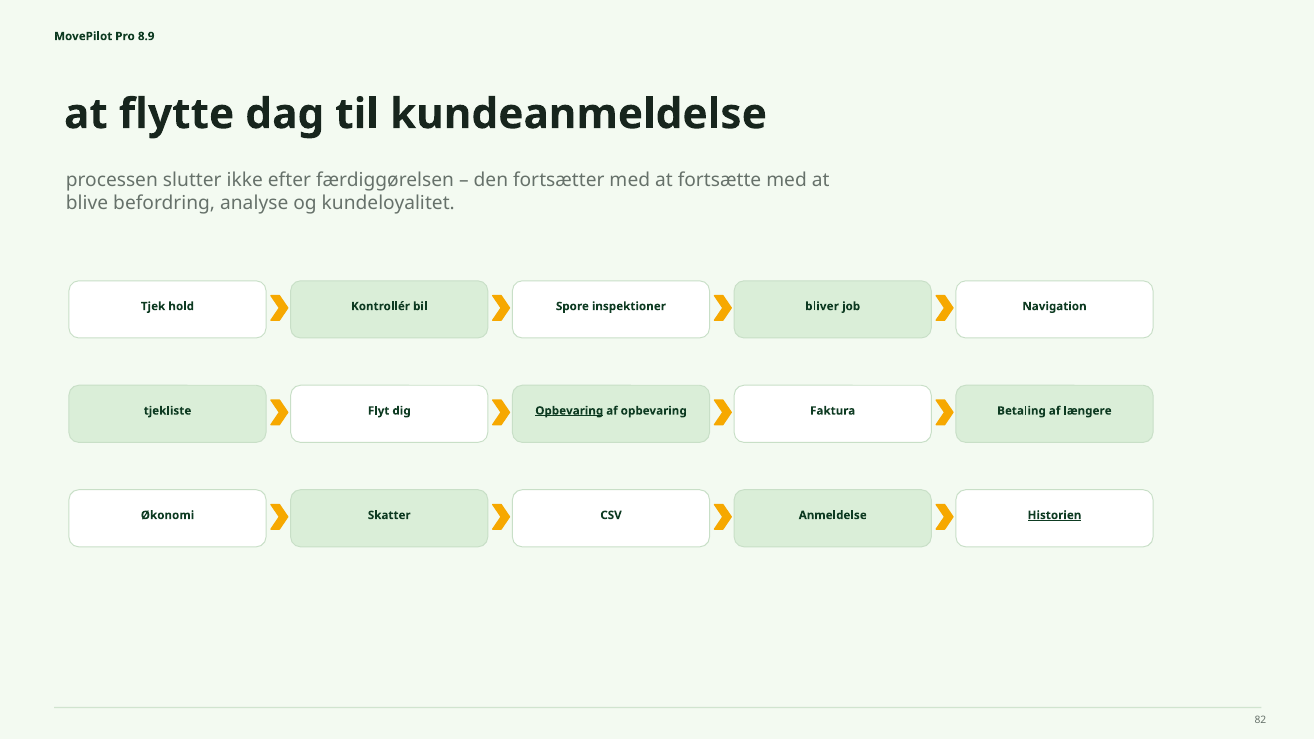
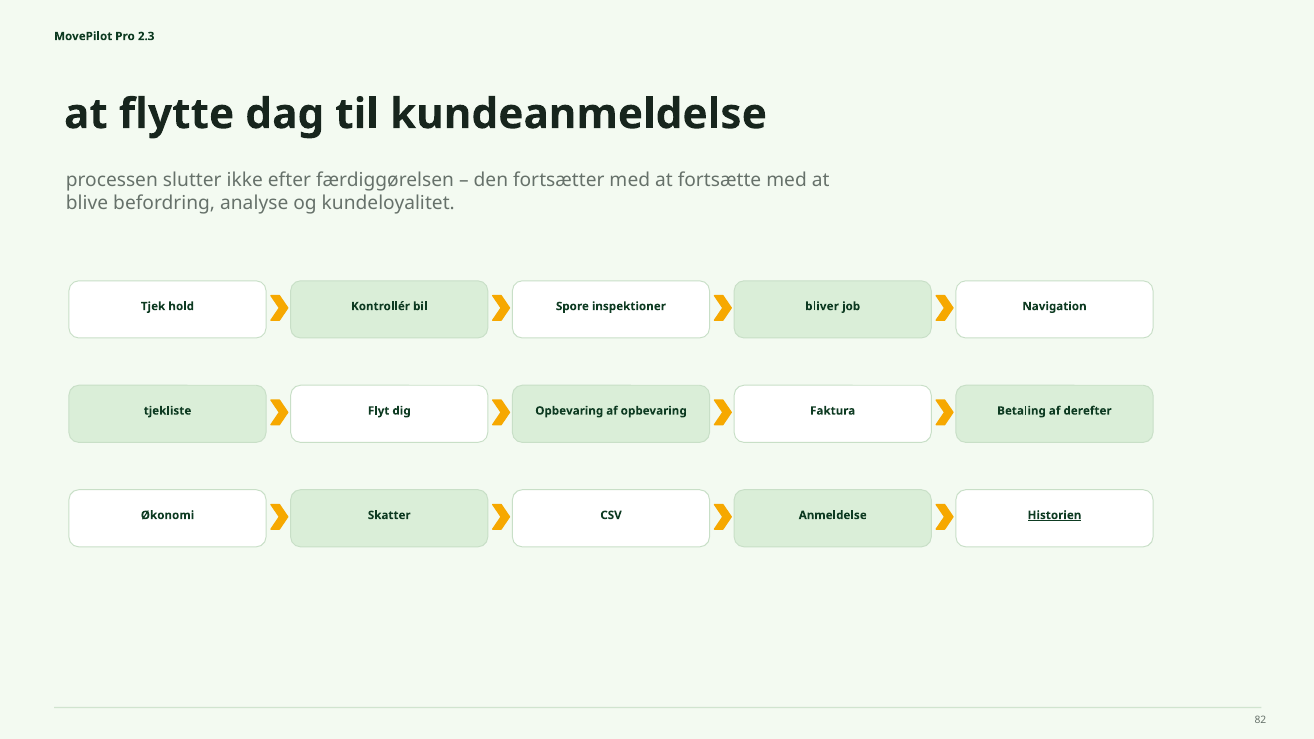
8.9: 8.9 -> 2.3
Opbevaring at (569, 411) underline: present -> none
længere: længere -> derefter
